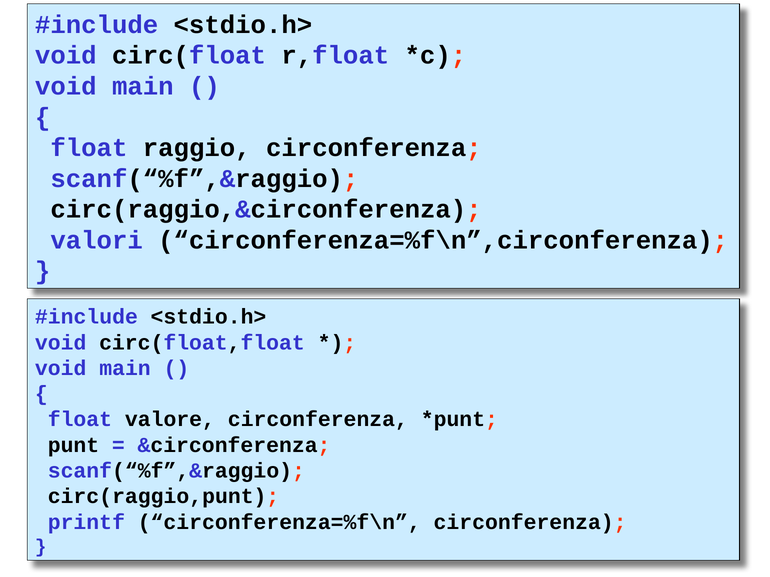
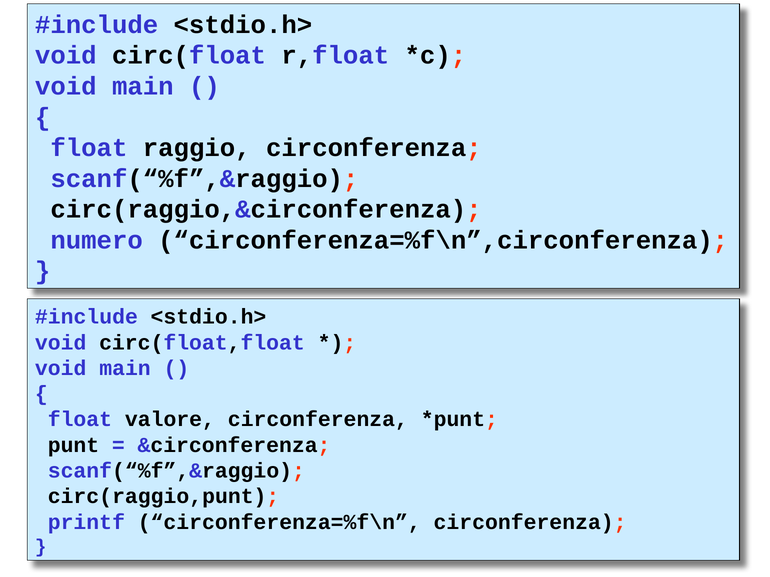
valori: valori -> numero
